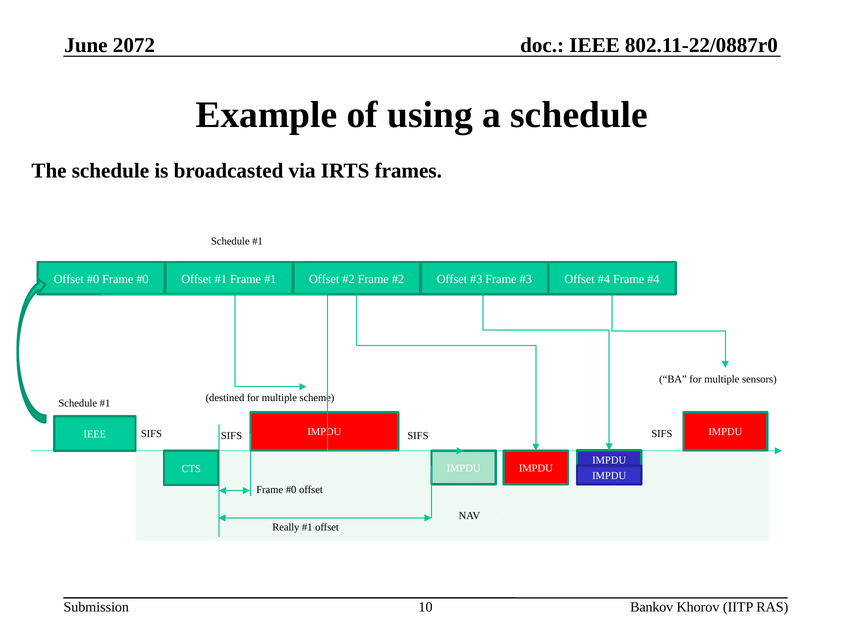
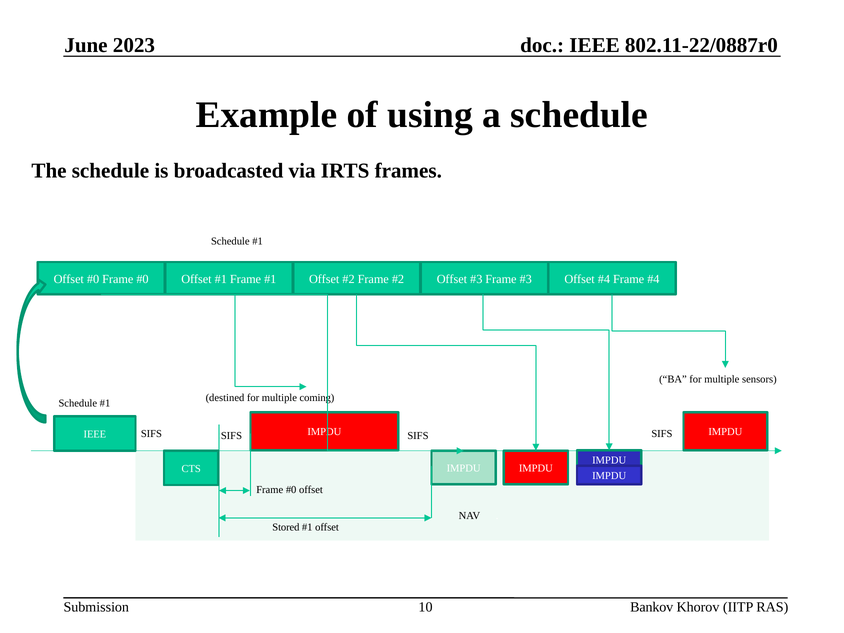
2072: 2072 -> 2023
scheme: scheme -> coming
Really: Really -> Stored
